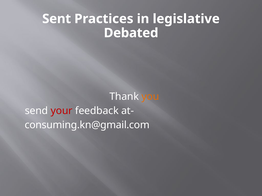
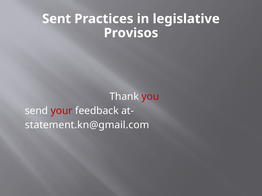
Debated: Debated -> Provisos
you colour: orange -> red
consuming.kn@gmail.com: consuming.kn@gmail.com -> statement.kn@gmail.com
